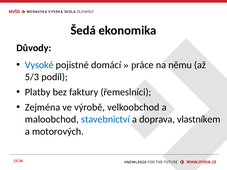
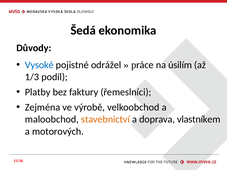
domácí: domácí -> odrážel
němu: němu -> úsilím
5/3: 5/3 -> 1/3
stavebnictví colour: blue -> orange
